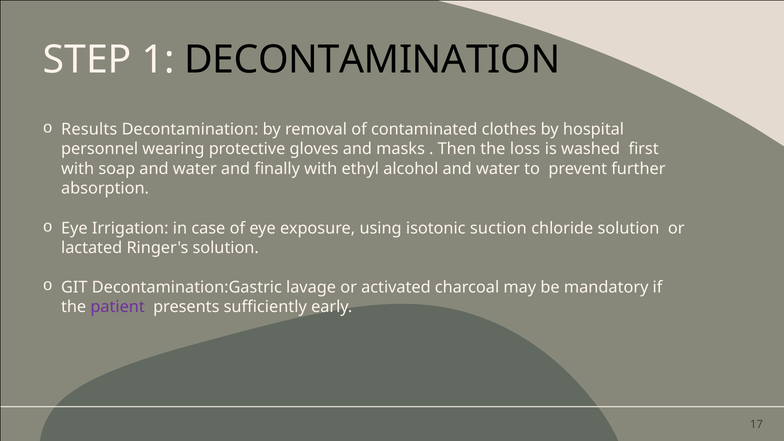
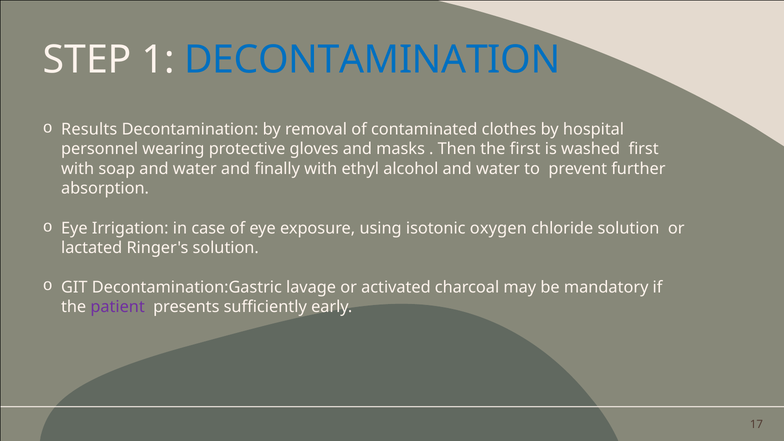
DECONTAMINATION at (372, 60) colour: black -> blue
the loss: loss -> first
suction: suction -> oxygen
